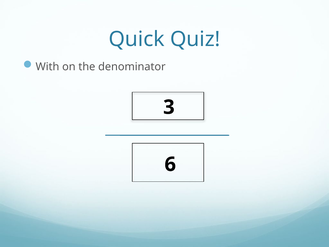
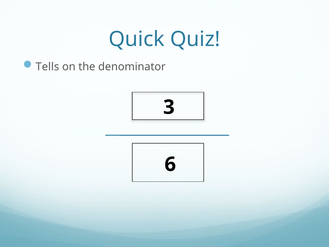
With: With -> Tells
